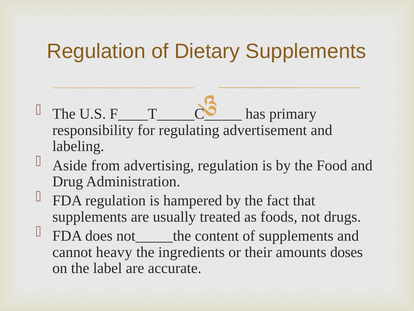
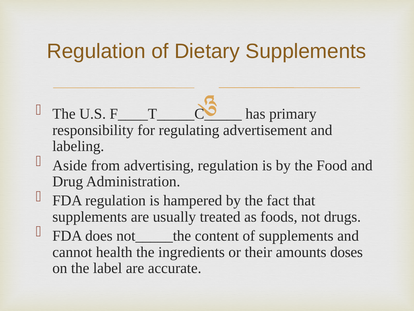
heavy: heavy -> health
